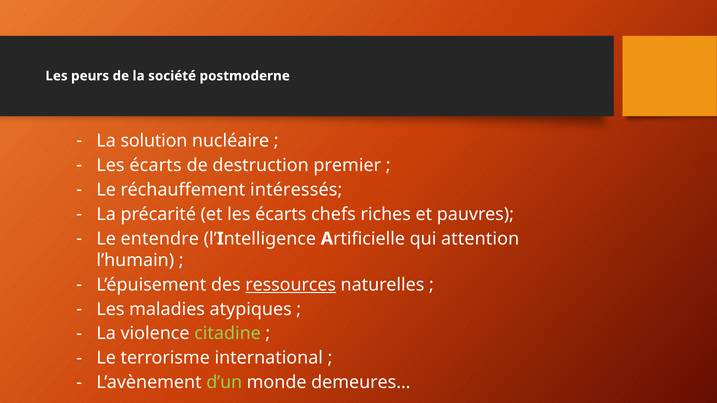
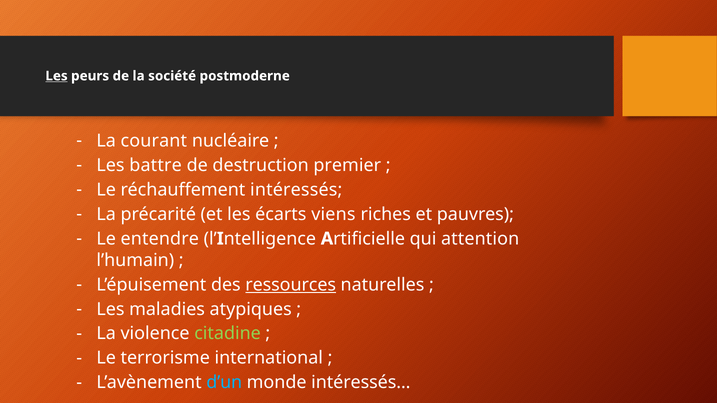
Les at (57, 76) underline: none -> present
solution: solution -> courant
écarts at (156, 165): écarts -> battre
chefs: chefs -> viens
d’un colour: light green -> light blue
demeures…: demeures… -> intéressés…
